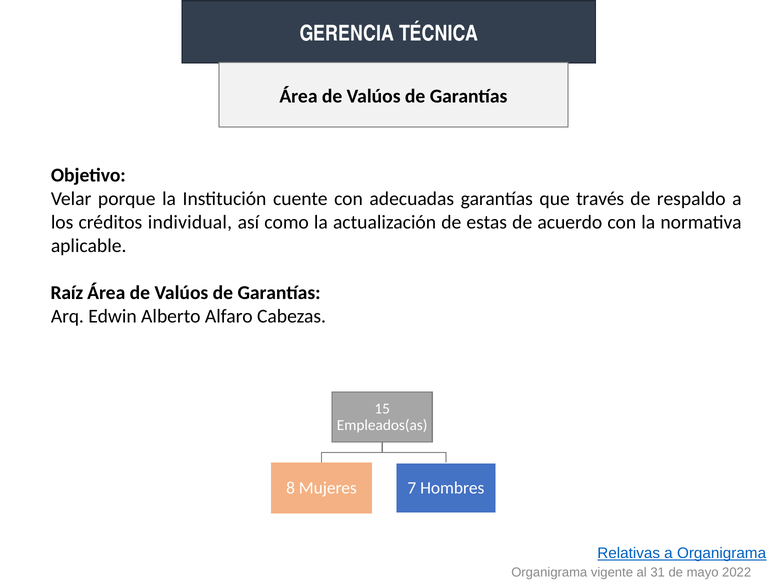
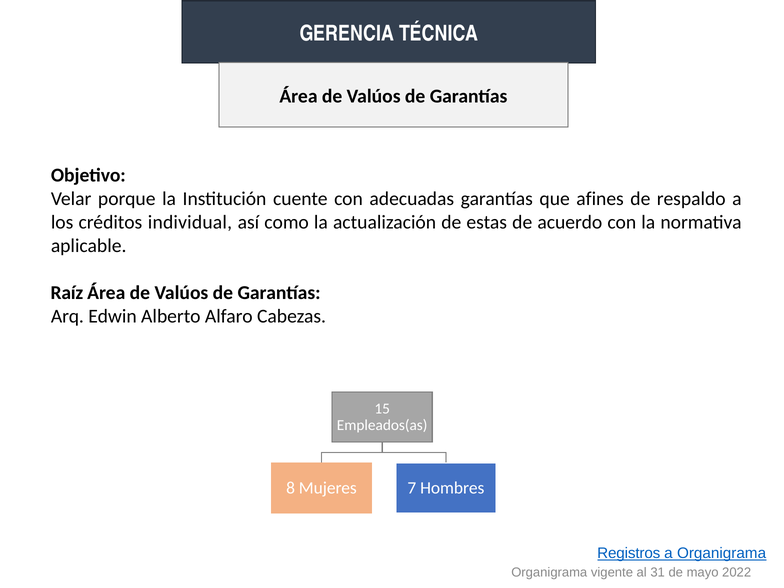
través: través -> afines
Relativas: Relativas -> Registros
